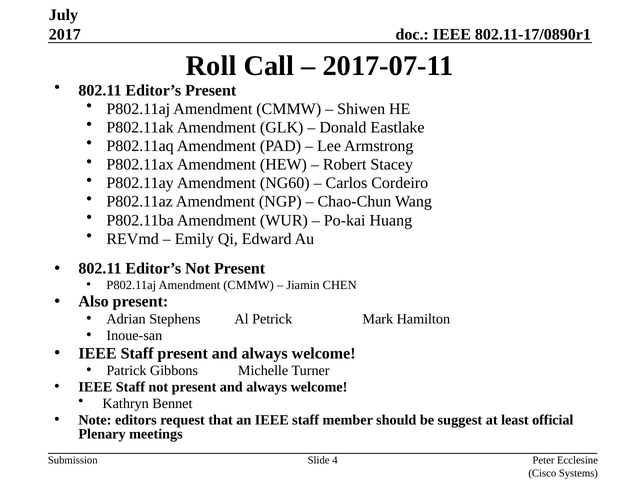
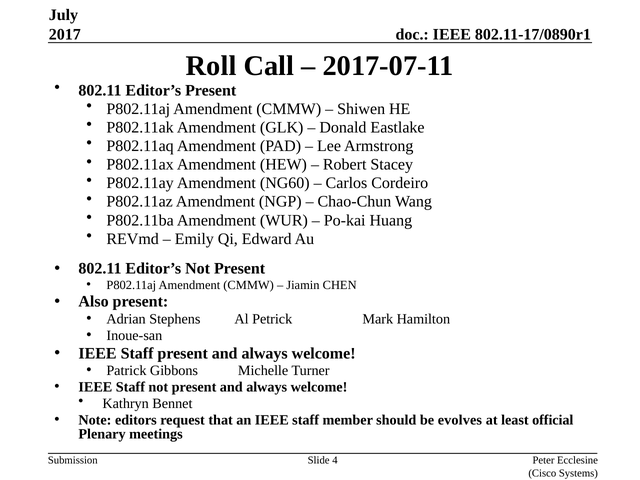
suggest: suggest -> evolves
